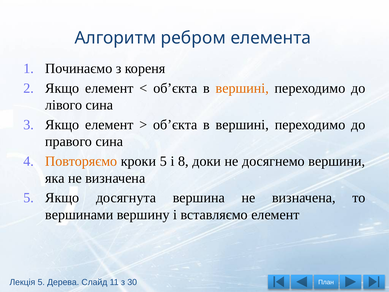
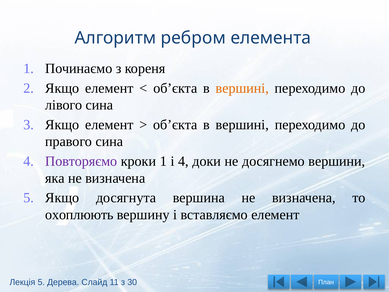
Повторяємо colour: orange -> purple
кроки 5: 5 -> 1
і 8: 8 -> 4
вершинами: вершинами -> охоплюють
